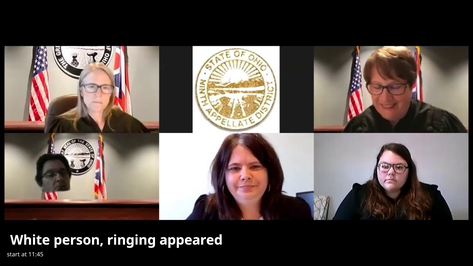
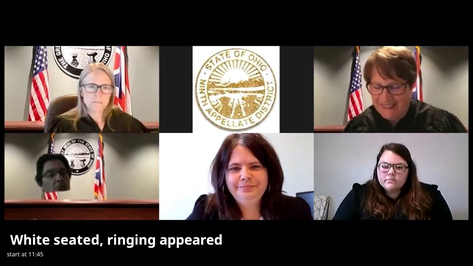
person: person -> seated
